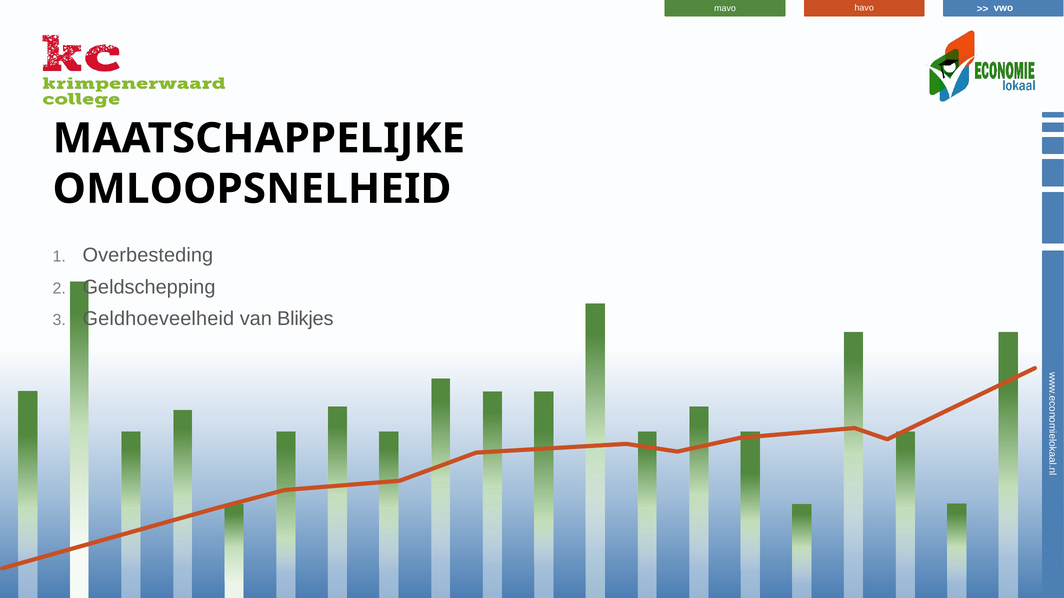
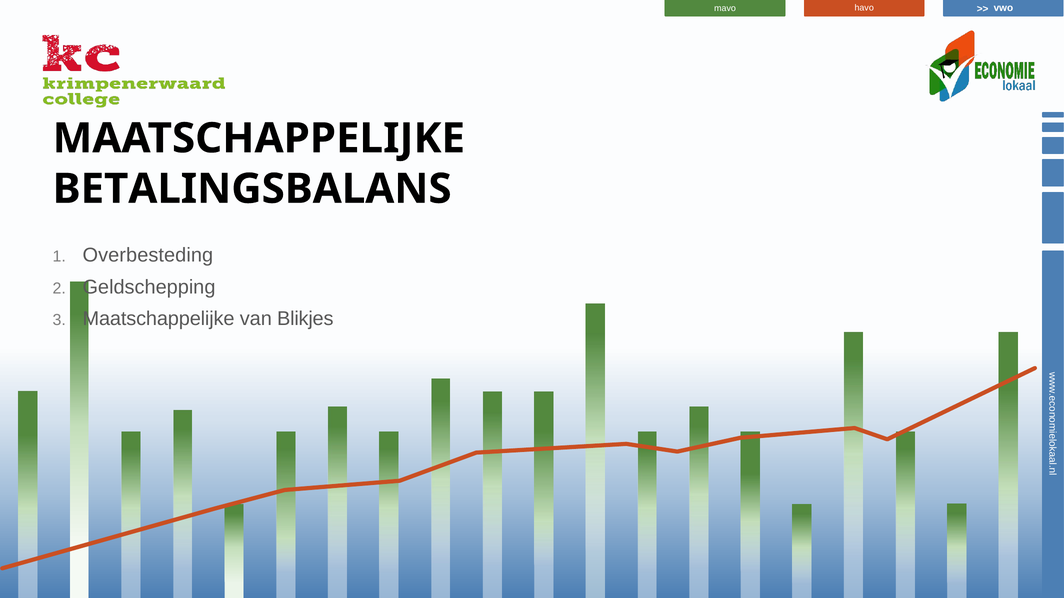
OMLOOPSNELHEID: OMLOOPSNELHEID -> BETALINGSBALANS
Geldhoeveelheid at (158, 319): Geldhoeveelheid -> Maatschappelijke
